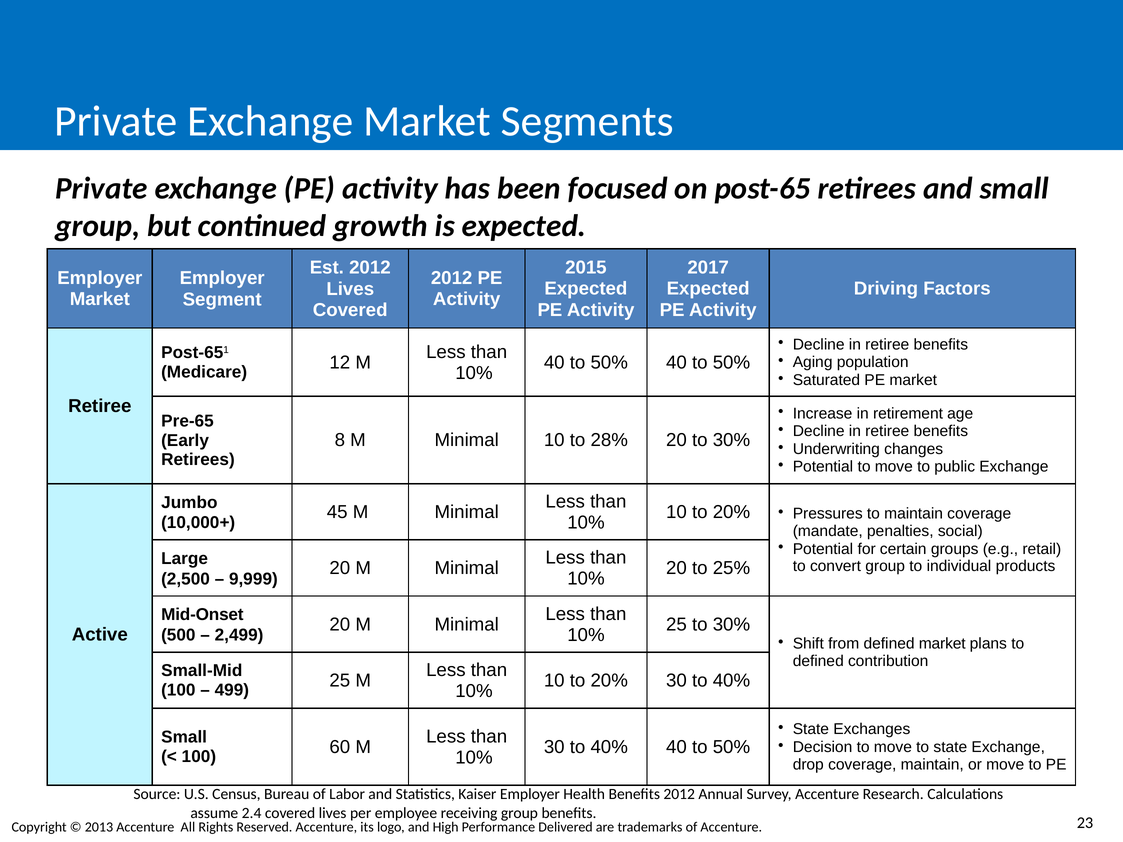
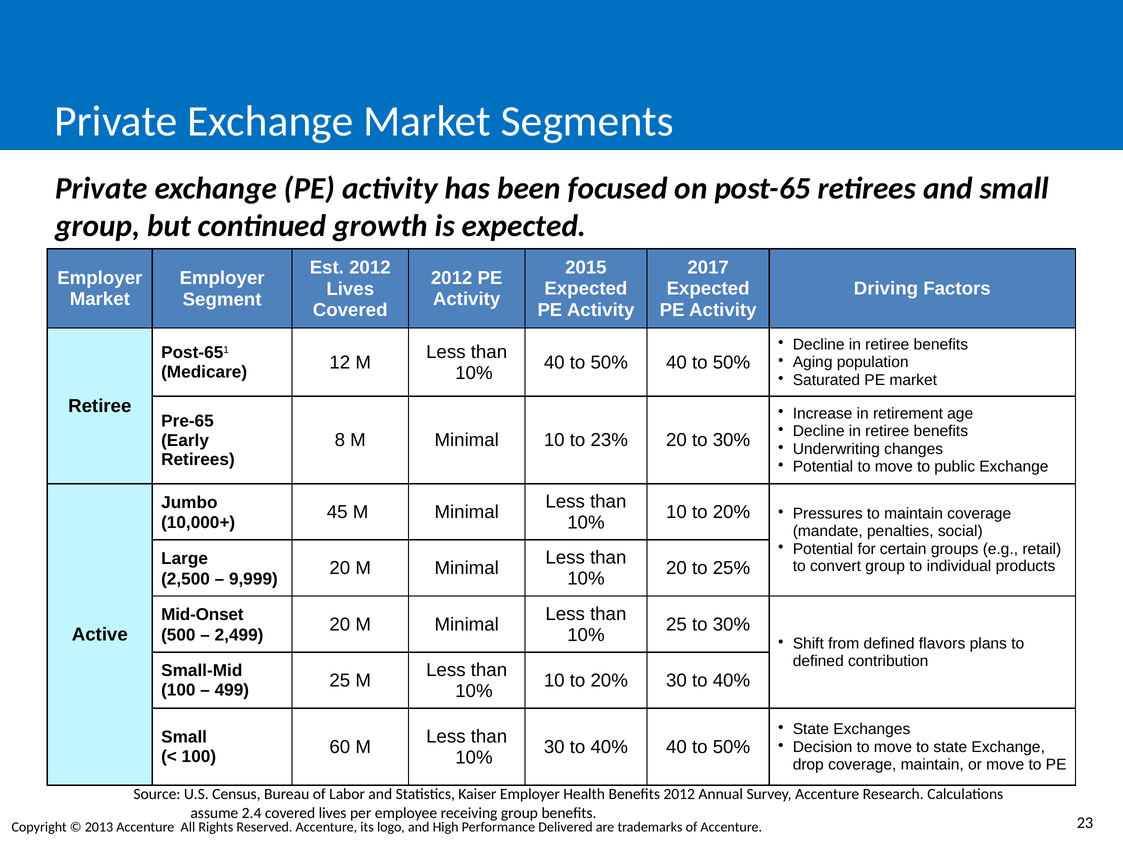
28%: 28% -> 23%
defined market: market -> flavors
